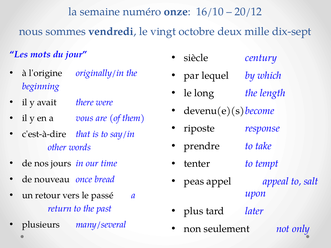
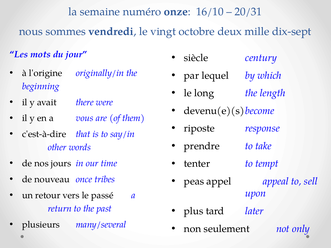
20/12: 20/12 -> 20/31
bread: bread -> tribes
salt: salt -> sell
